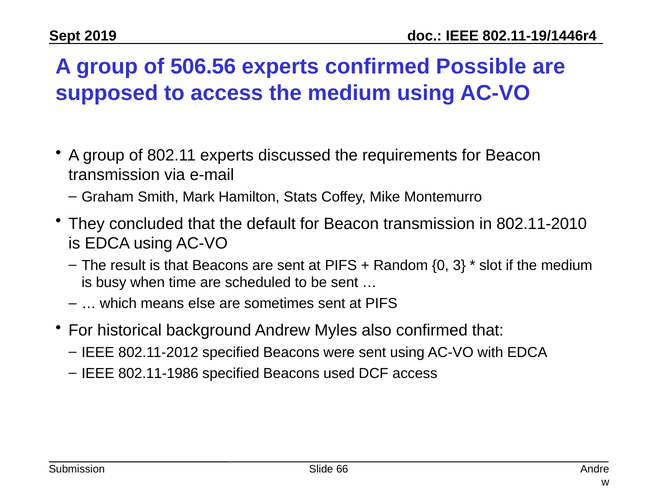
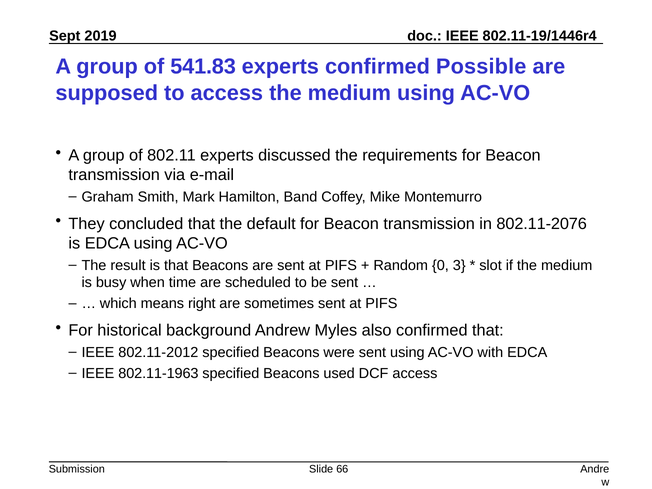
506.56: 506.56 -> 541.83
Stats: Stats -> Band
802.11-2010: 802.11-2010 -> 802.11-2076
else: else -> right
802.11-1986: 802.11-1986 -> 802.11-1963
